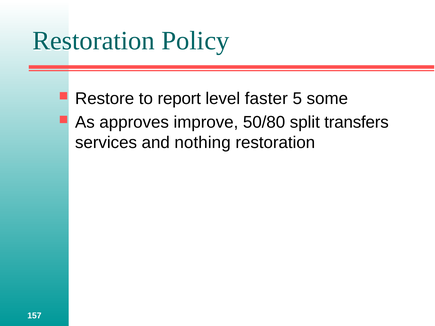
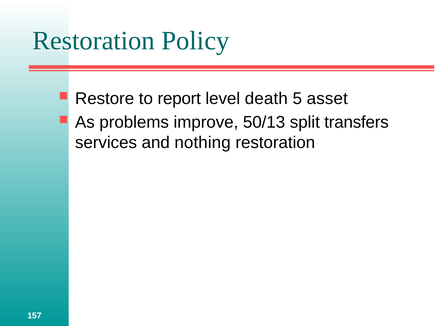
faster: faster -> death
some: some -> asset
approves: approves -> problems
50/80: 50/80 -> 50/13
